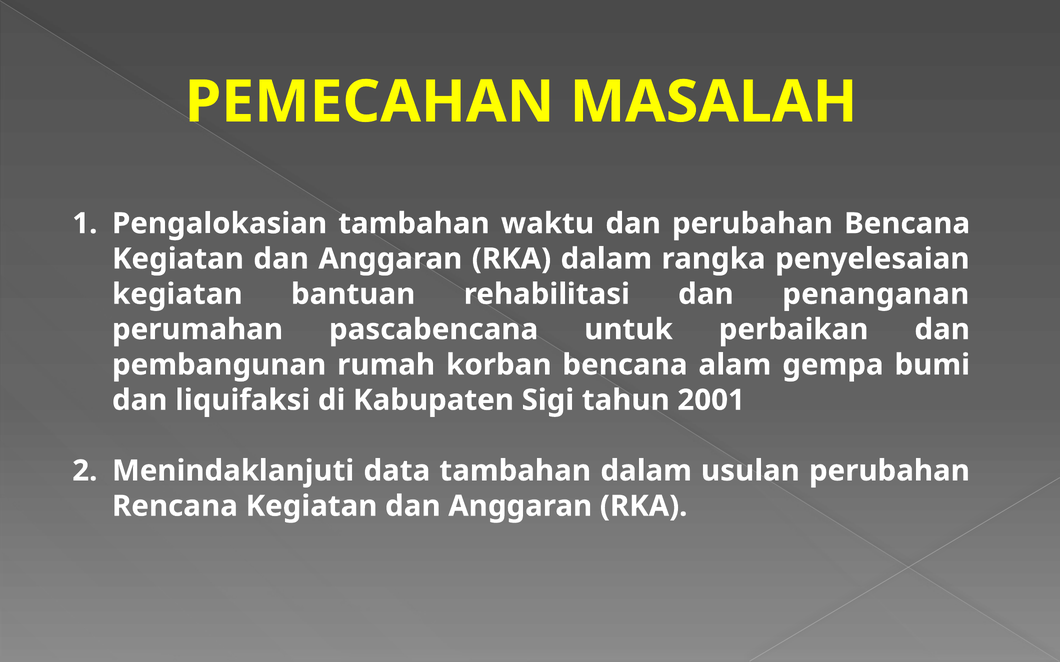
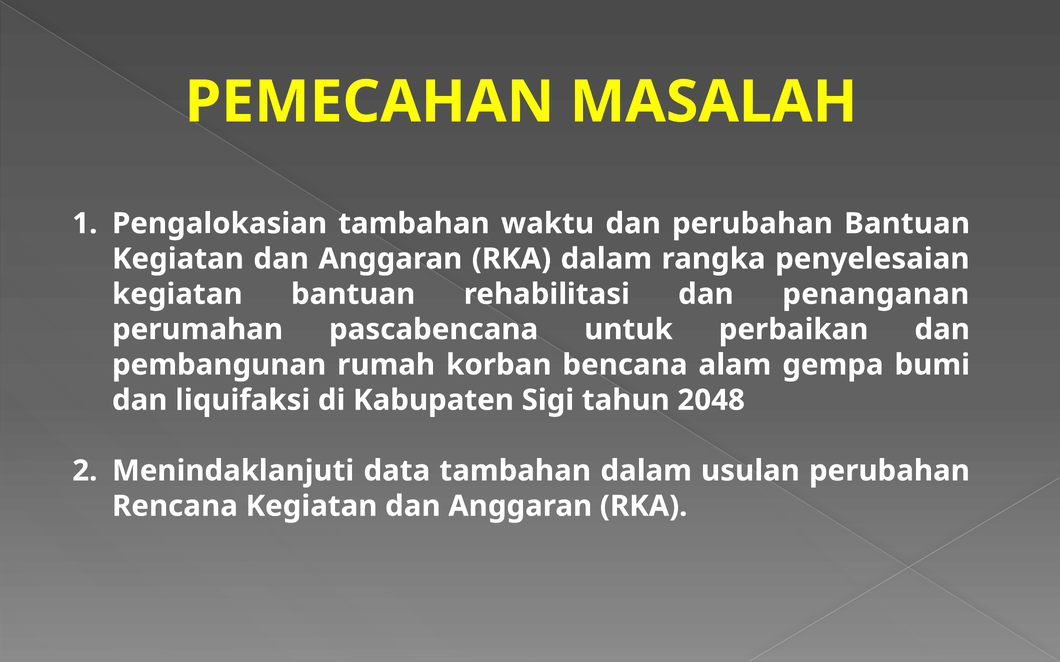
perubahan Bencana: Bencana -> Bantuan
2001: 2001 -> 2048
